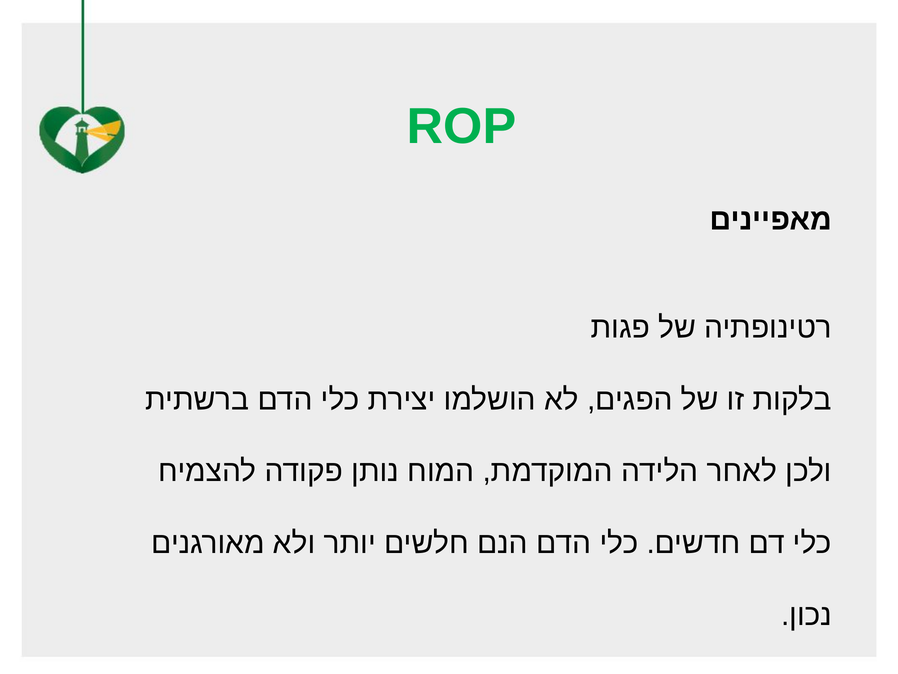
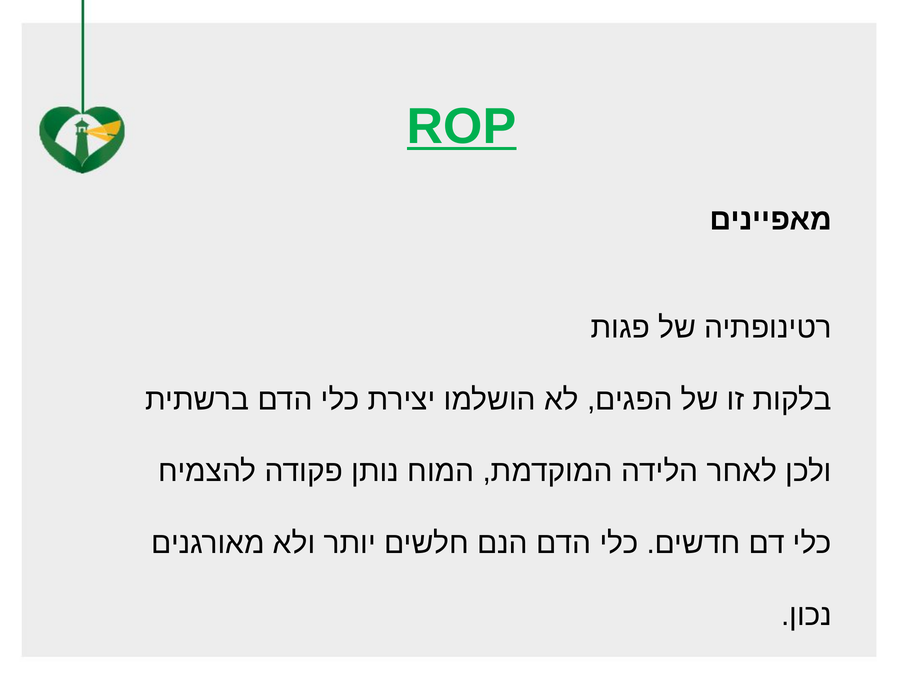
ROP underline: none -> present
